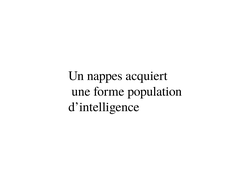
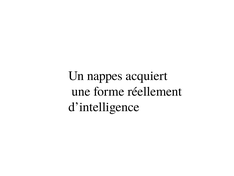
population: population -> réellement
